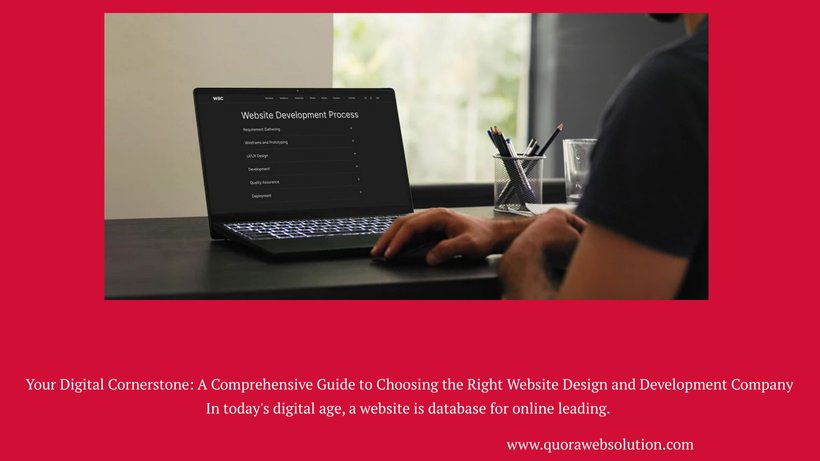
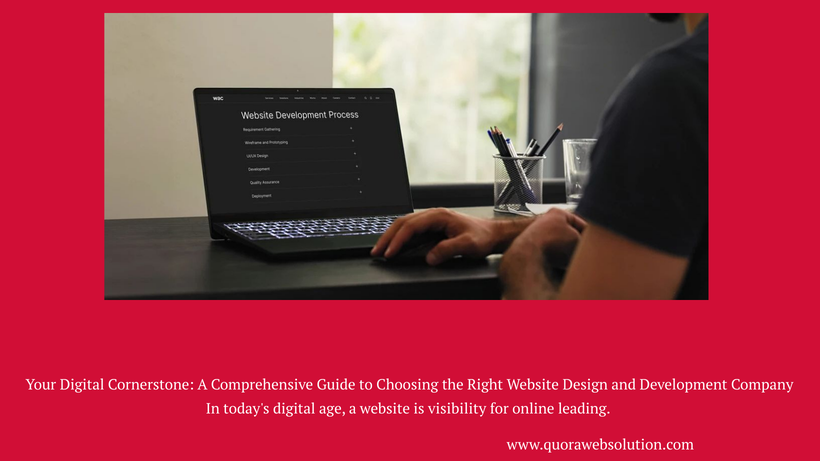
database: database -> visibility
